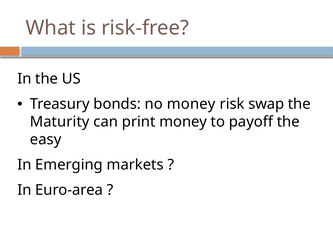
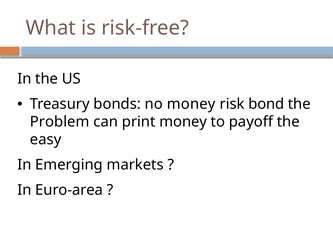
swap: swap -> bond
Maturity: Maturity -> Problem
